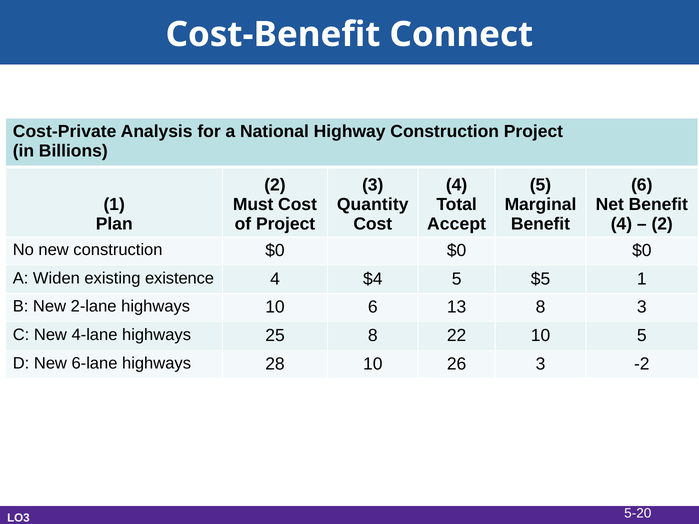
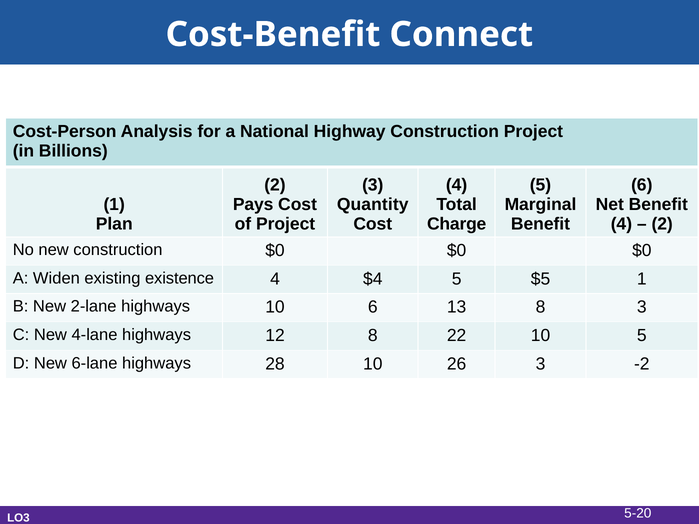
Cost-Private: Cost-Private -> Cost-Person
Must: Must -> Pays
Accept: Accept -> Charge
25: 25 -> 12
